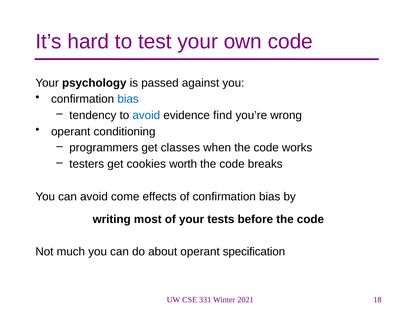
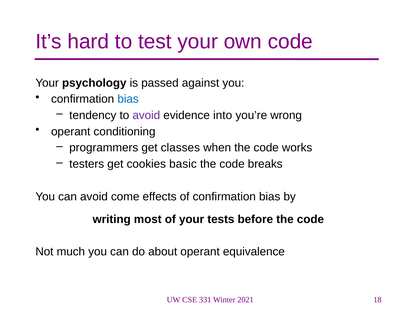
avoid at (146, 115) colour: blue -> purple
find: find -> into
worth: worth -> basic
specification: specification -> equivalence
